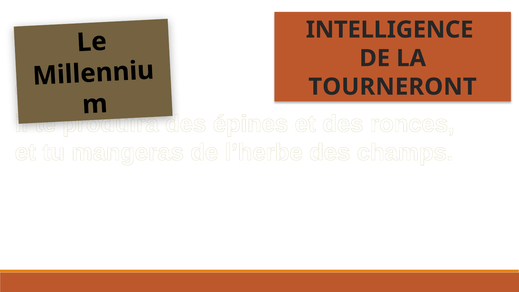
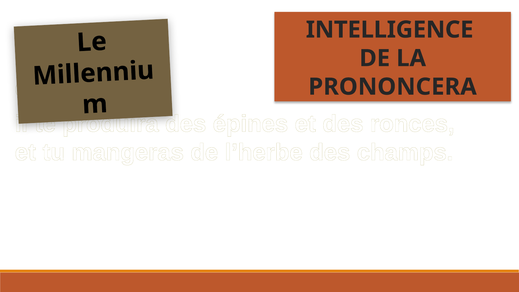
TOURNERONT: TOURNERONT -> PRONONCERA
